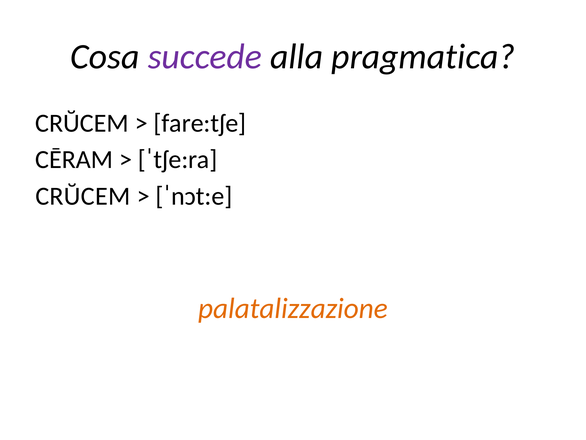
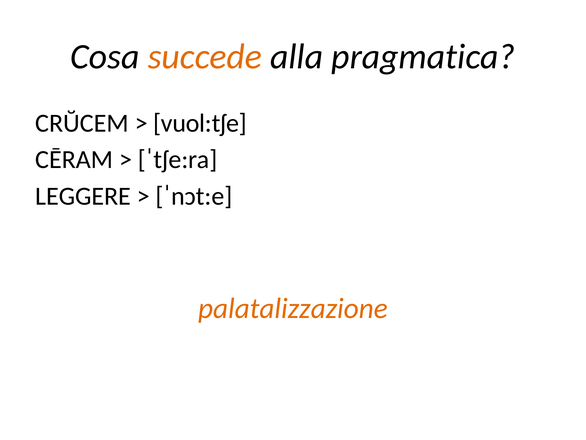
succede colour: purple -> orange
fare:tʃe: fare:tʃe -> vuol:tʃe
CRŬCEM at (83, 196): CRŬCEM -> LEGGERE
